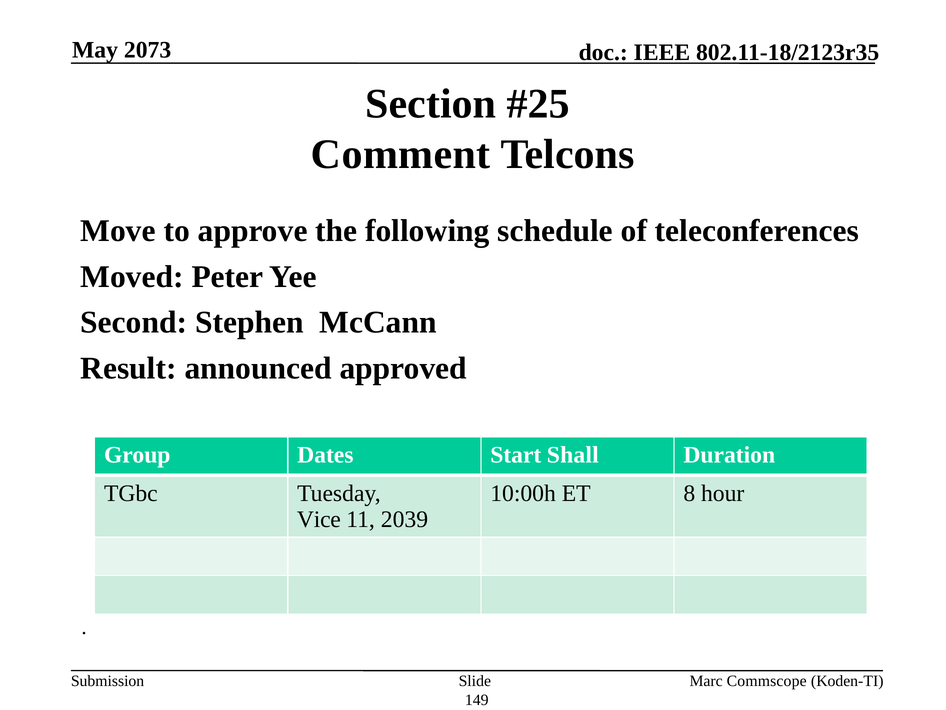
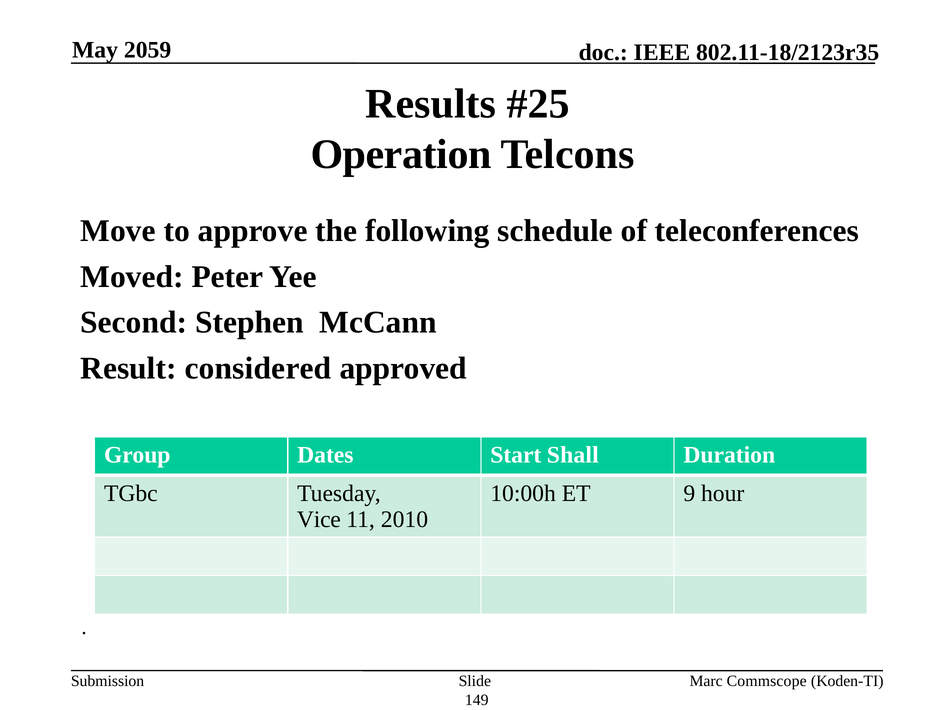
2073: 2073 -> 2059
Section: Section -> Results
Comment: Comment -> Operation
announced: announced -> considered
8: 8 -> 9
2039: 2039 -> 2010
